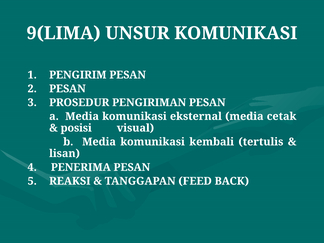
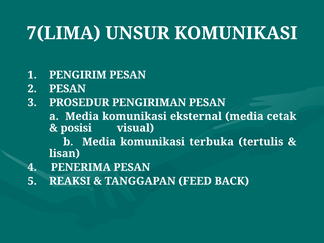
9(LIMA: 9(LIMA -> 7(LIMA
kembali: kembali -> terbuka
